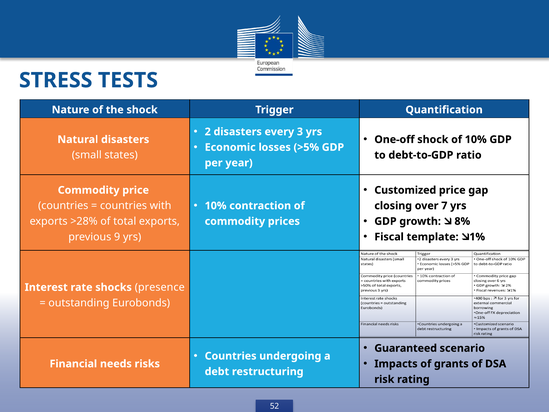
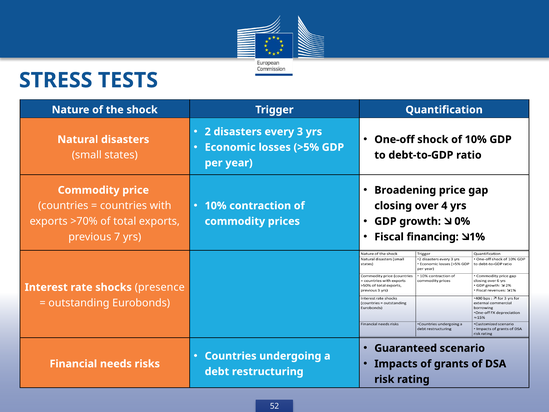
Customized: Customized -> Broadening
7: 7 -> 4
8%: 8% -> 0%
>28%: >28% -> >70%
template: template -> financing
9: 9 -> 7
